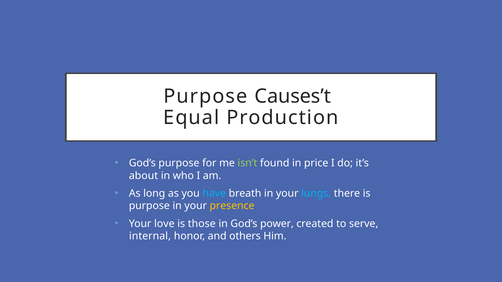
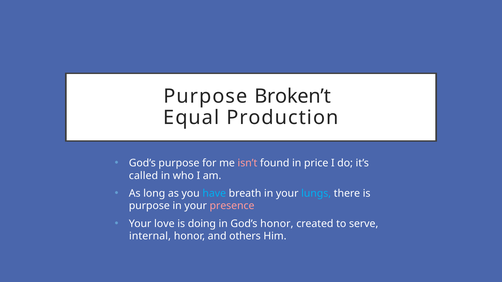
Causes’t: Causes’t -> Broken’t
isn’t colour: light green -> pink
about: about -> called
presence colour: yellow -> pink
those: those -> doing
God’s power: power -> honor
